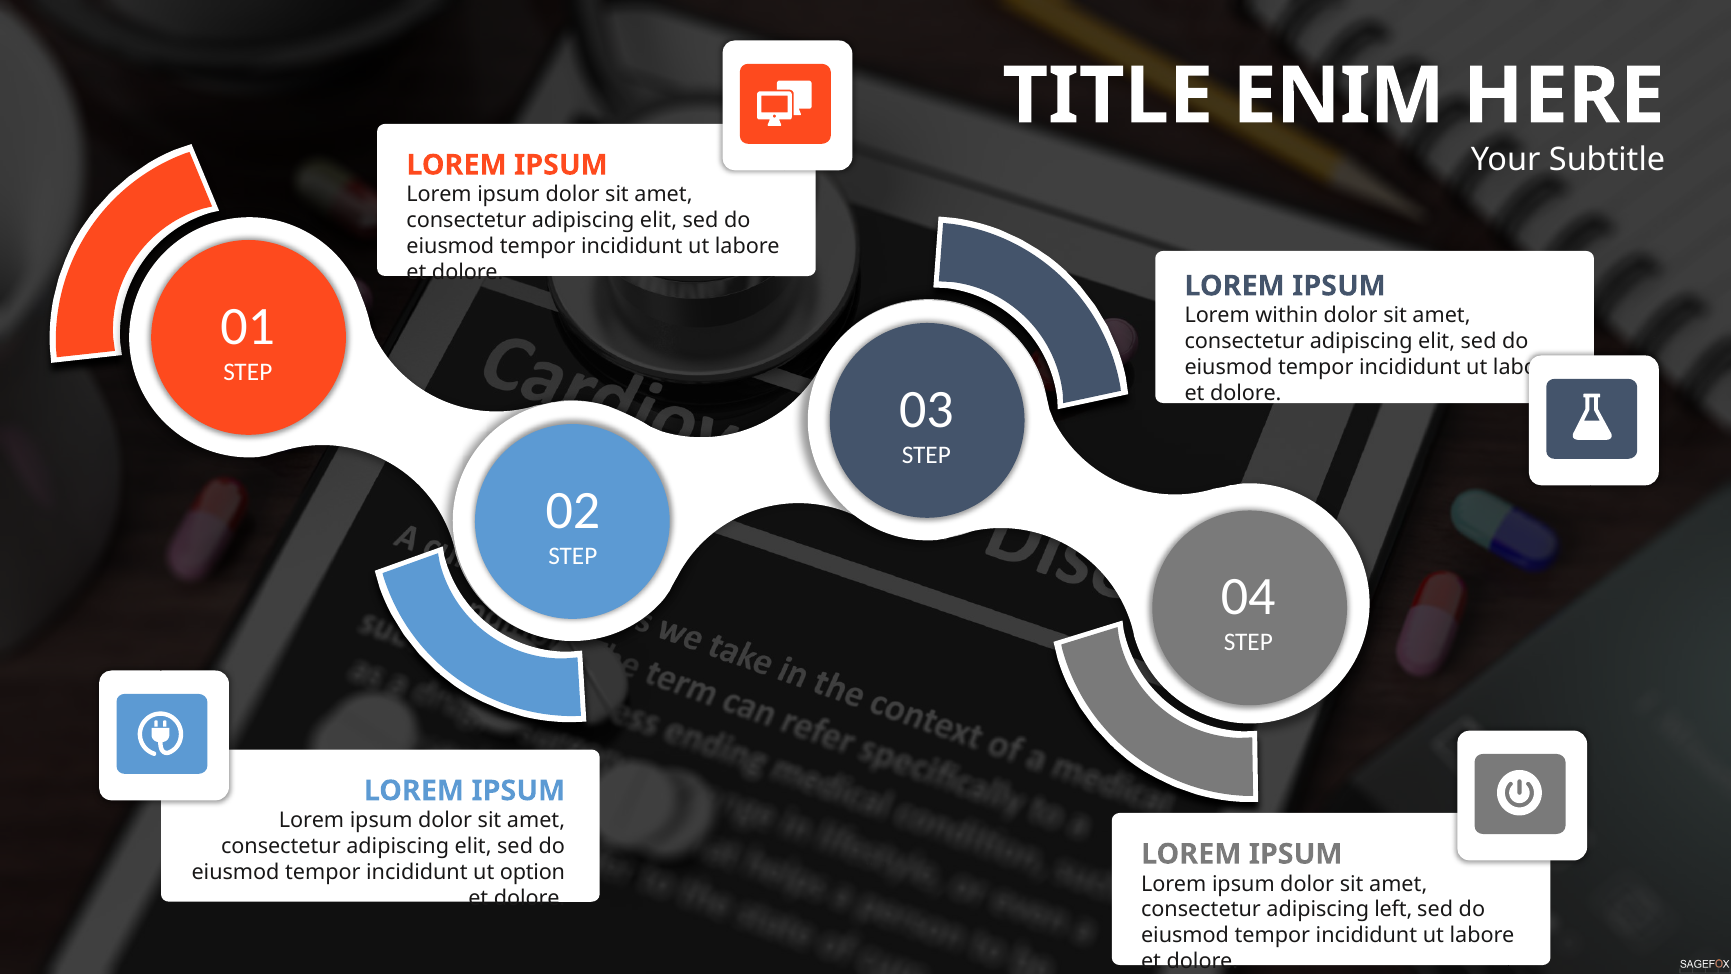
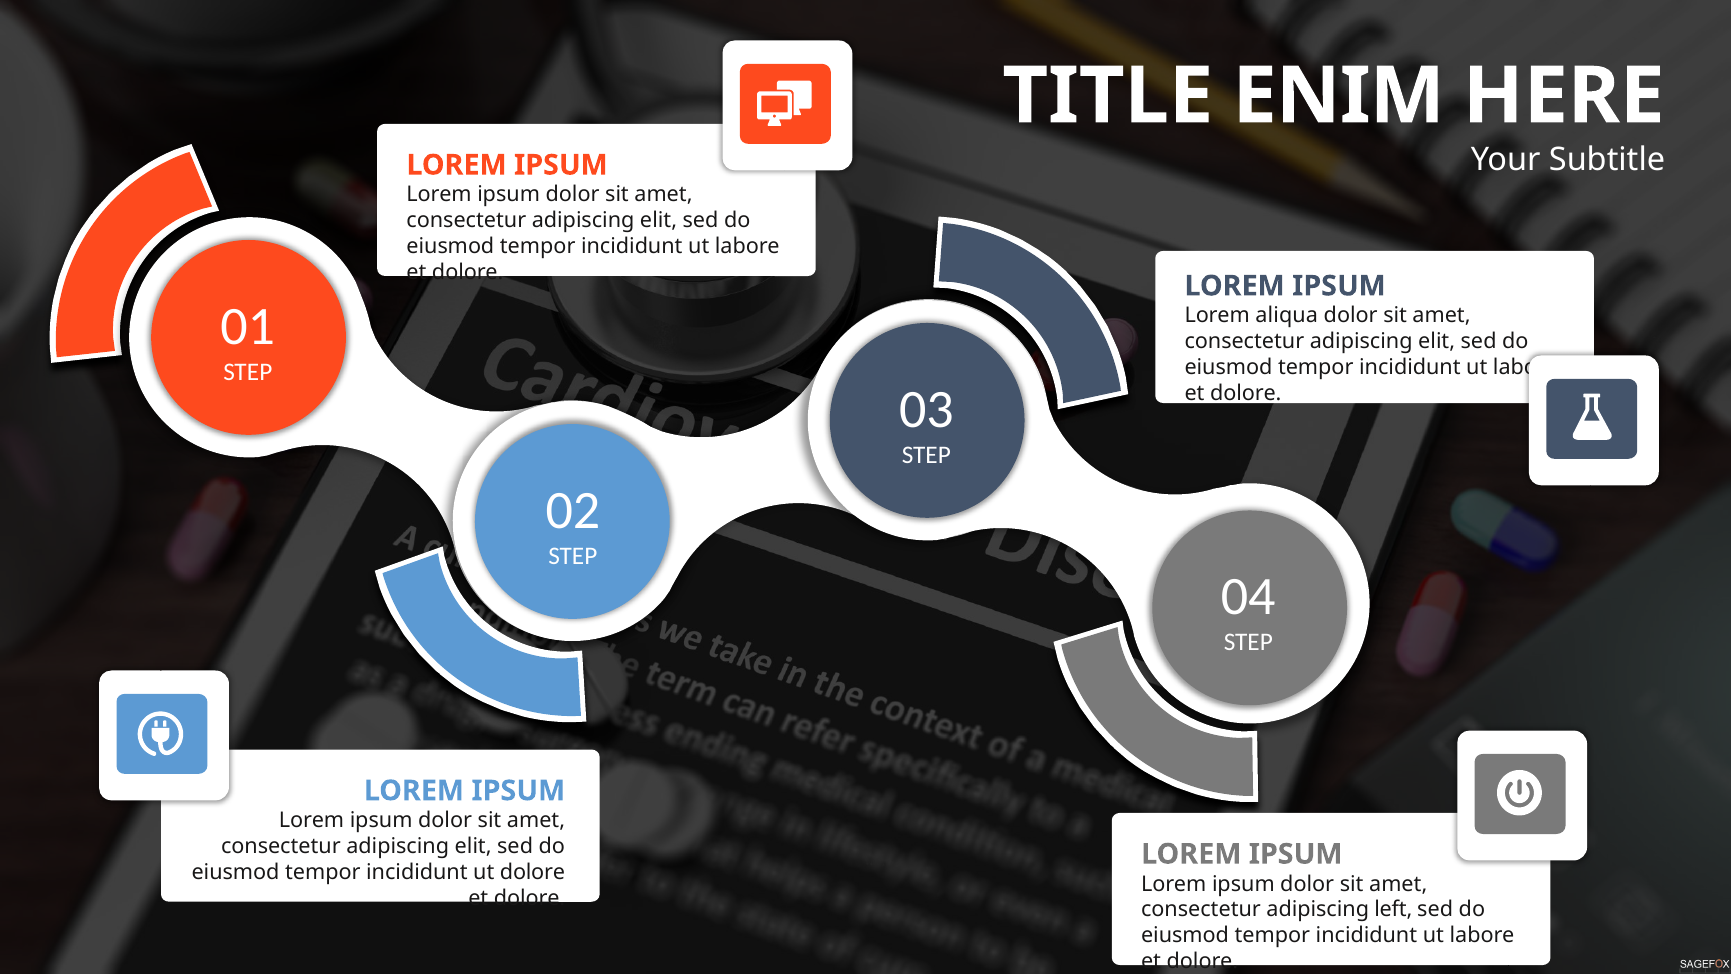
within: within -> aliqua
ut option: option -> dolore
